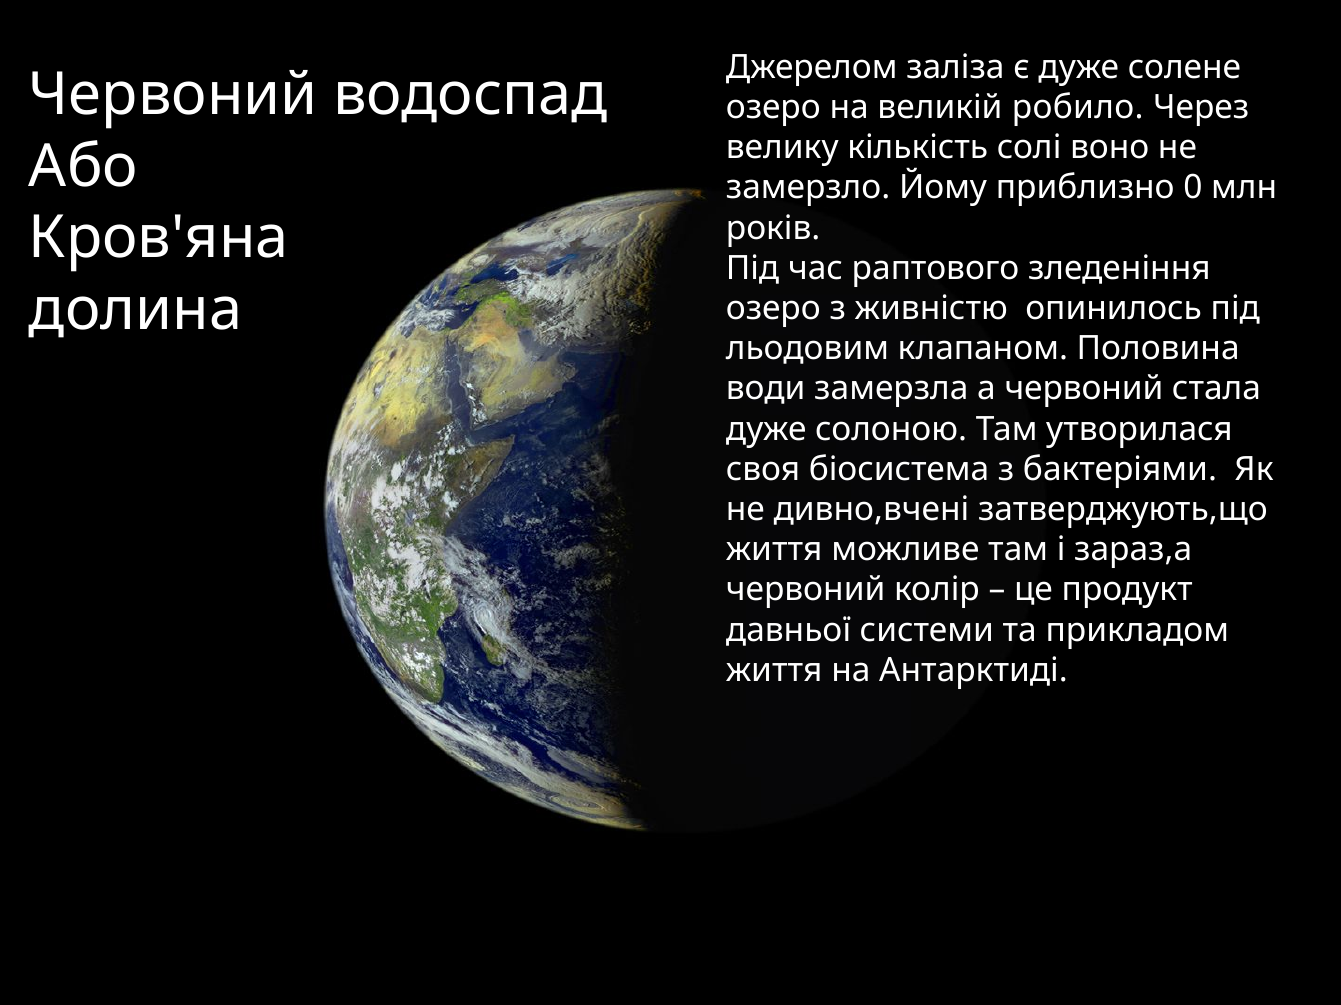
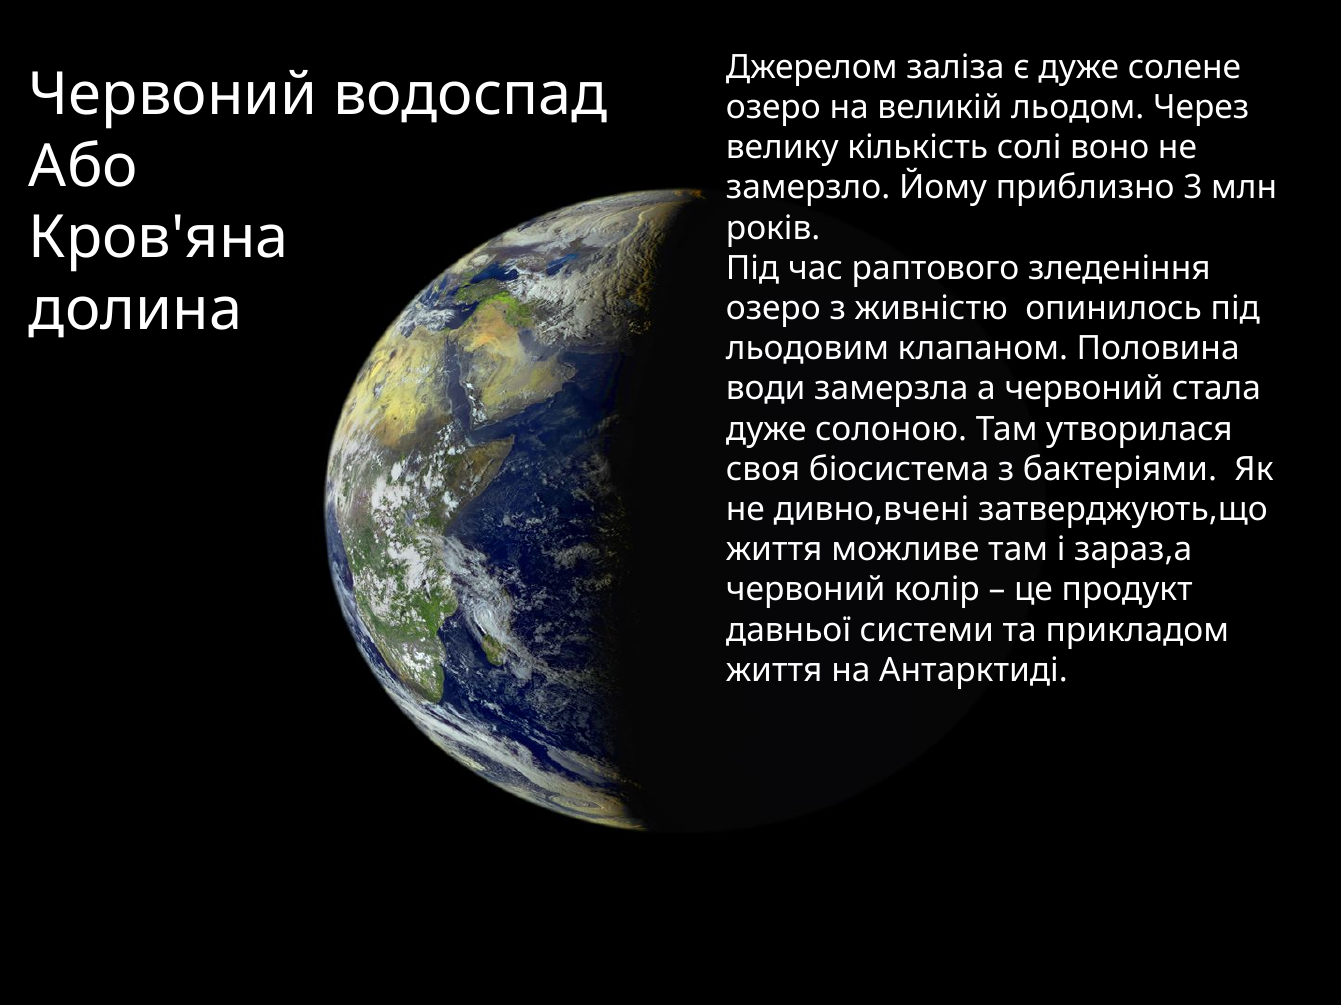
робило: робило -> льодом
0: 0 -> 3
